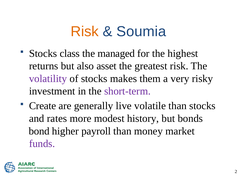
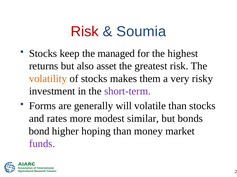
Risk at (85, 32) colour: orange -> red
class: class -> keep
volatility colour: purple -> orange
Create: Create -> Forms
live: live -> will
history: history -> similar
payroll: payroll -> hoping
